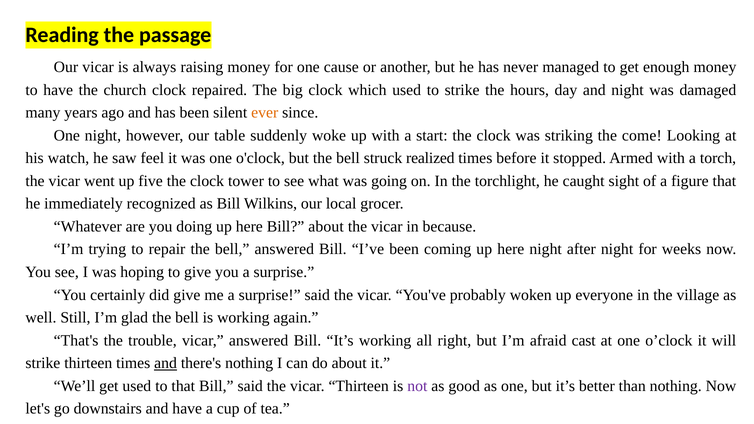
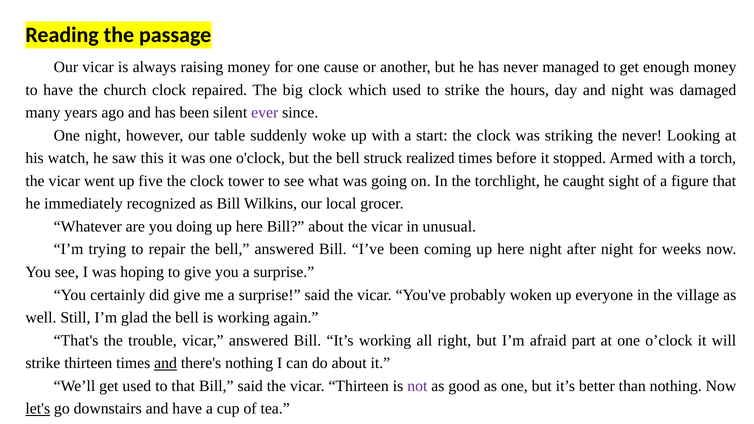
ever colour: orange -> purple
the come: come -> never
feel: feel -> this
because: because -> unusual
cast: cast -> part
let's underline: none -> present
